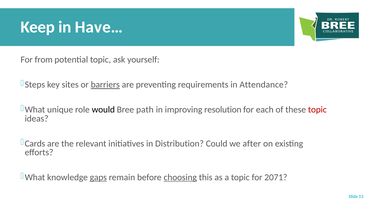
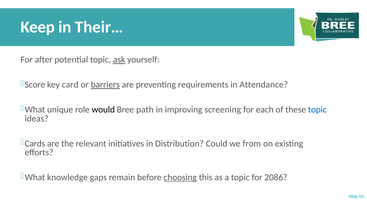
Have…: Have… -> Their…
from: from -> after
ask underline: none -> present
Steps: Steps -> Score
sites: sites -> card
resolution: resolution -> screening
topic at (317, 110) colour: red -> blue
after: after -> from
gaps underline: present -> none
2071: 2071 -> 2086
